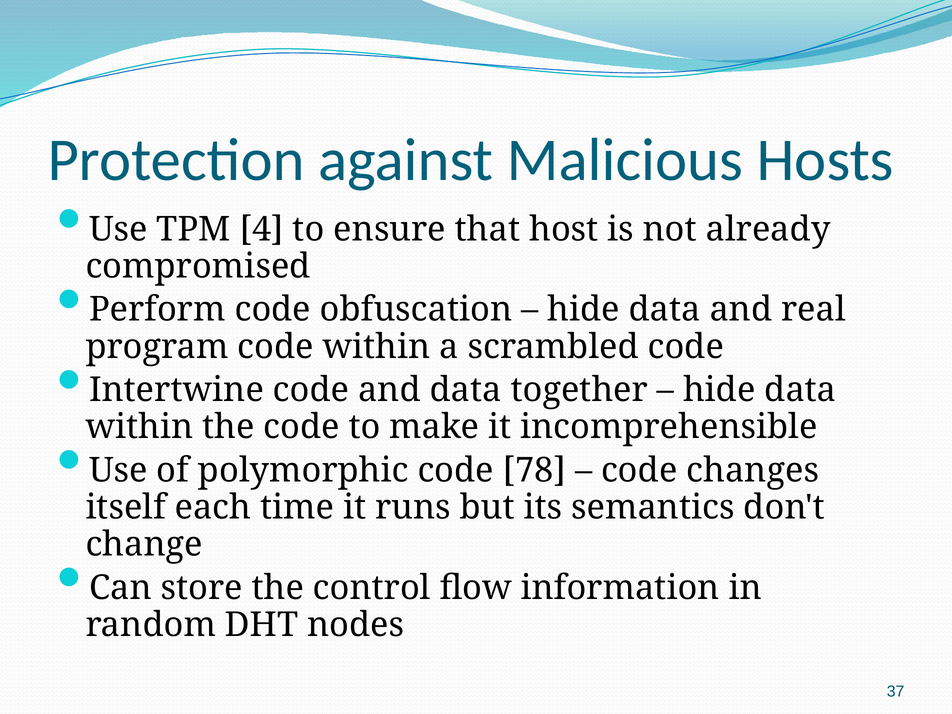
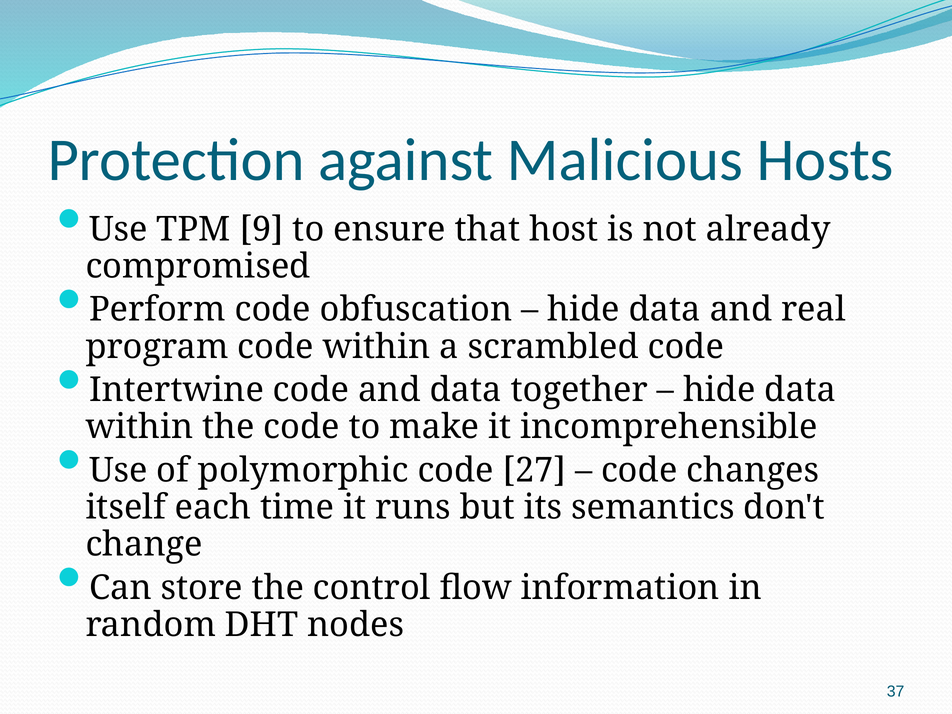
4: 4 -> 9
78: 78 -> 27
